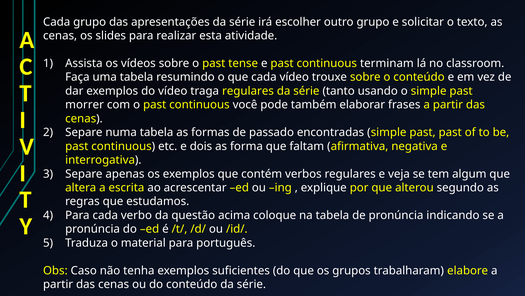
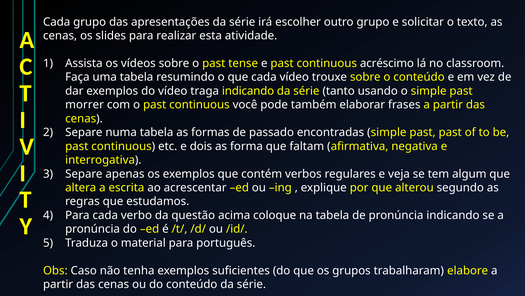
terminam: terminam -> acréscimo
traga regulares: regulares -> indicando
